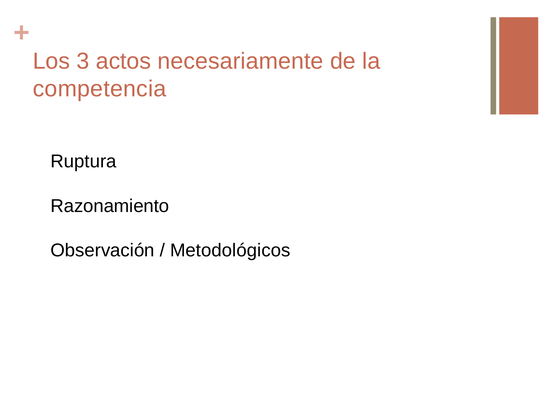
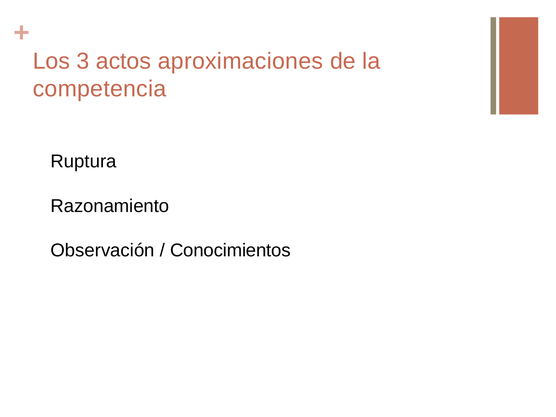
necesariamente: necesariamente -> aproximaciones
Metodológicos: Metodológicos -> Conocimientos
